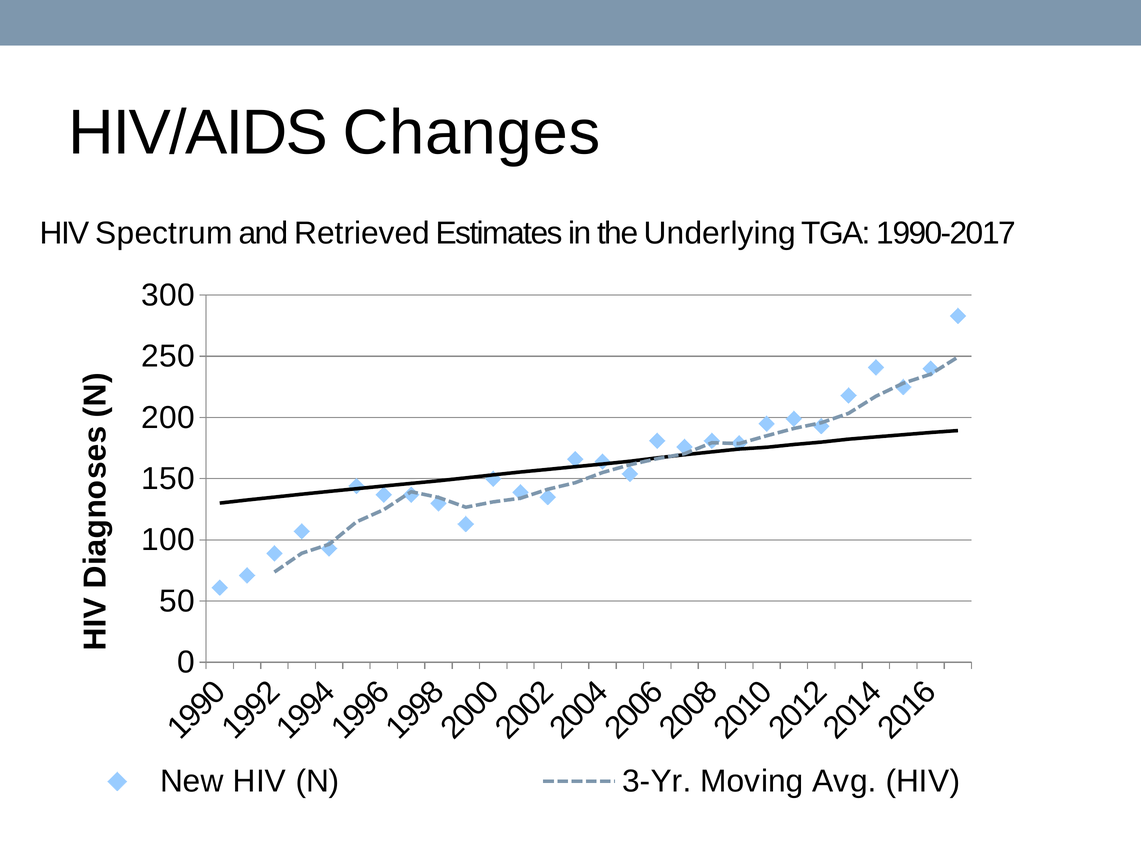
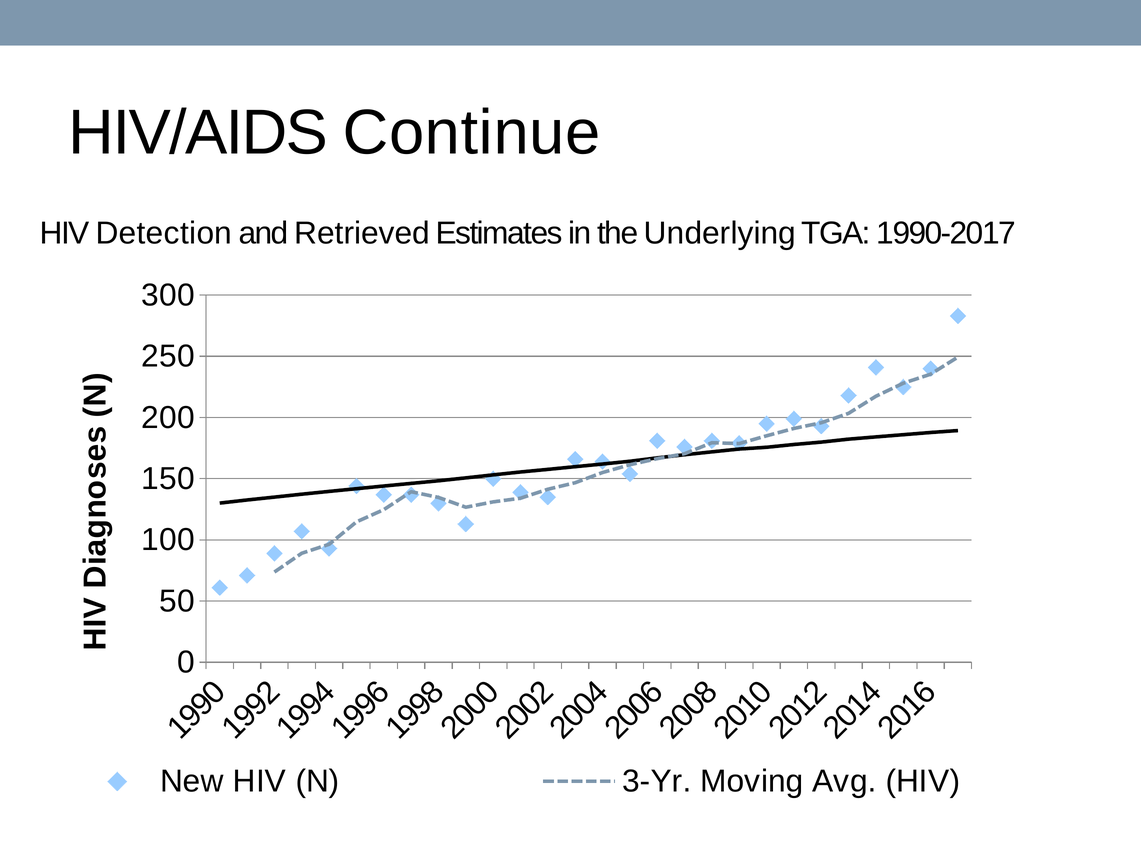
Changes: Changes -> Continue
Spectrum: Spectrum -> Detection
